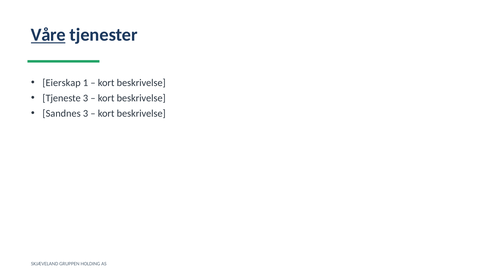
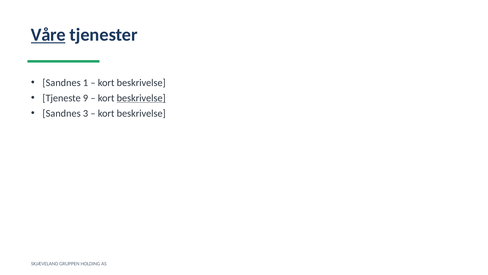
Eierskap at (62, 83): Eierskap -> Sandnes
Tjeneste 3: 3 -> 9
beskrivelse at (141, 98) underline: none -> present
